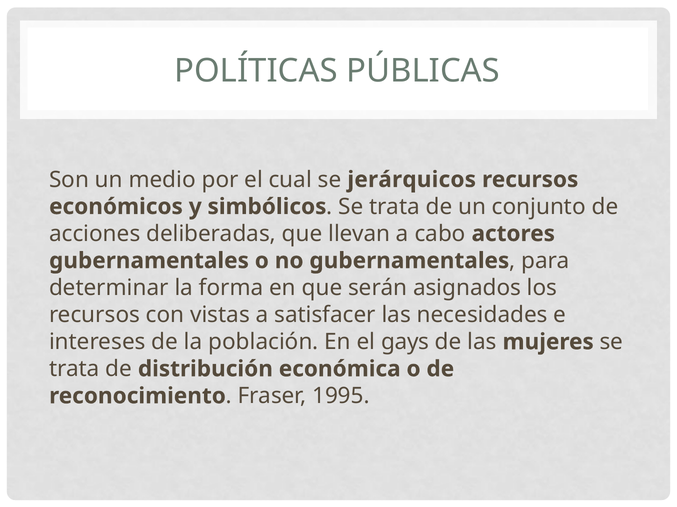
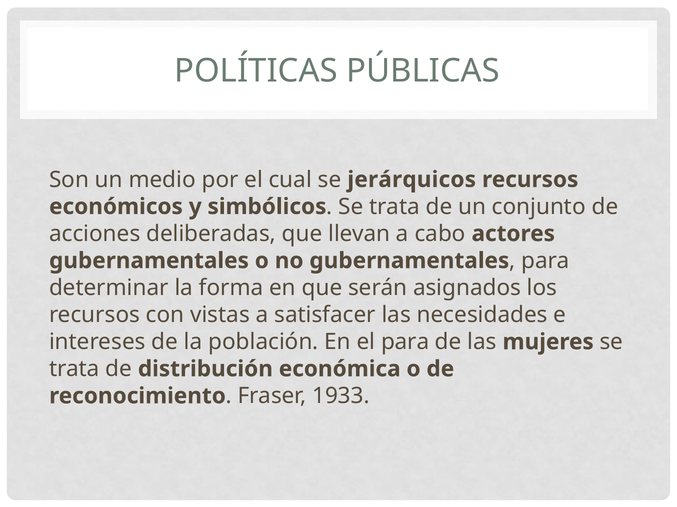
el gays: gays -> para
1995: 1995 -> 1933
